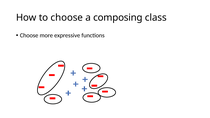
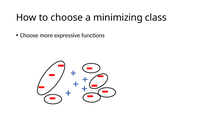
composing: composing -> minimizing
